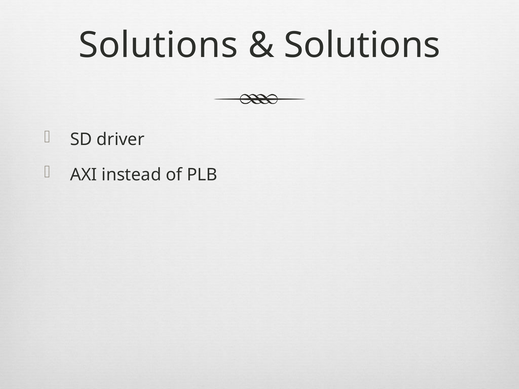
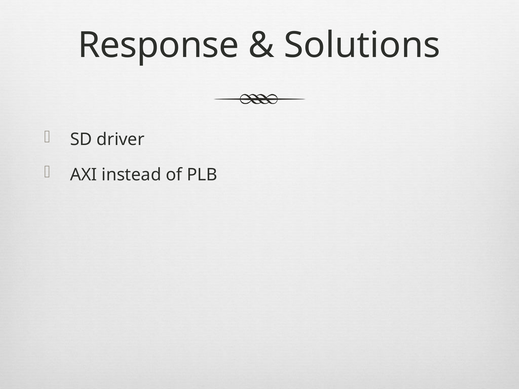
Solutions at (158, 45): Solutions -> Response
